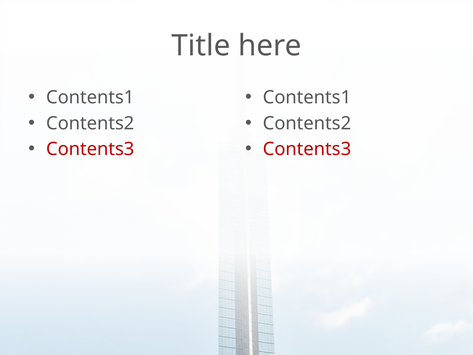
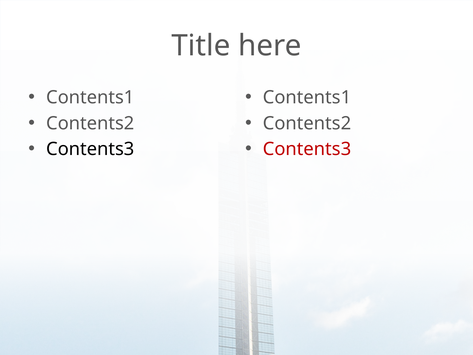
Contents3 at (90, 149) colour: red -> black
